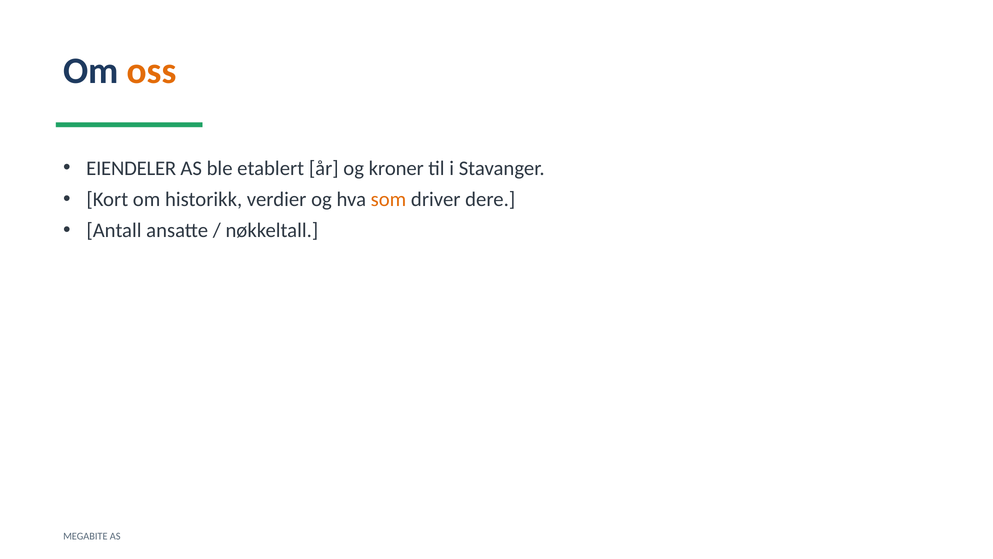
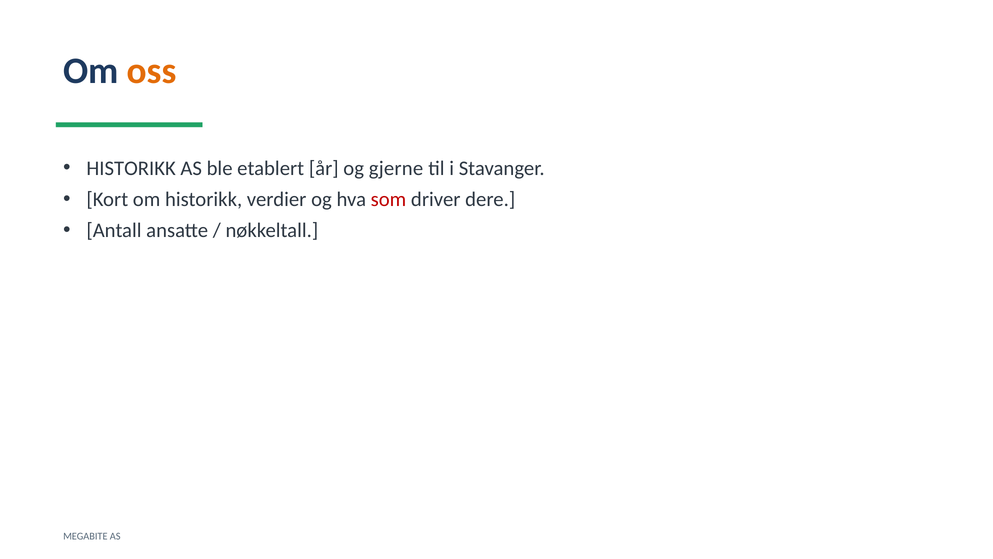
EIENDELER at (131, 168): EIENDELER -> HISTORIKK
kroner: kroner -> gjerne
som colour: orange -> red
